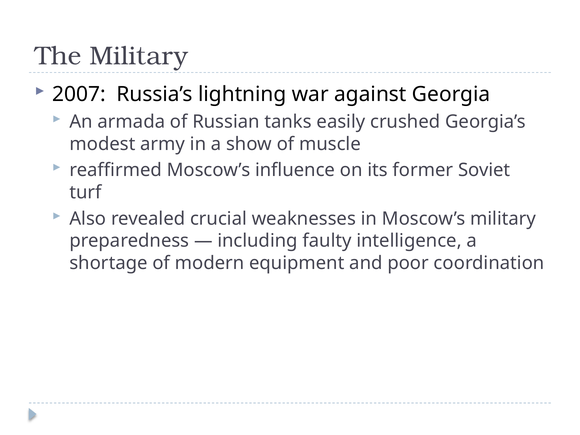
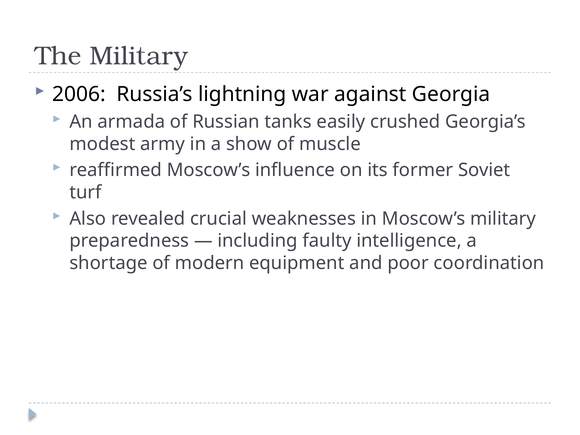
2007: 2007 -> 2006
